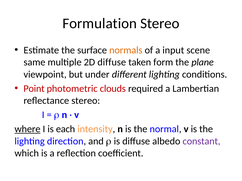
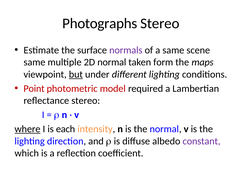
Formulation: Formulation -> Photographs
normals colour: orange -> purple
a input: input -> same
2D diffuse: diffuse -> normal
plane: plane -> maps
but underline: none -> present
clouds: clouds -> model
